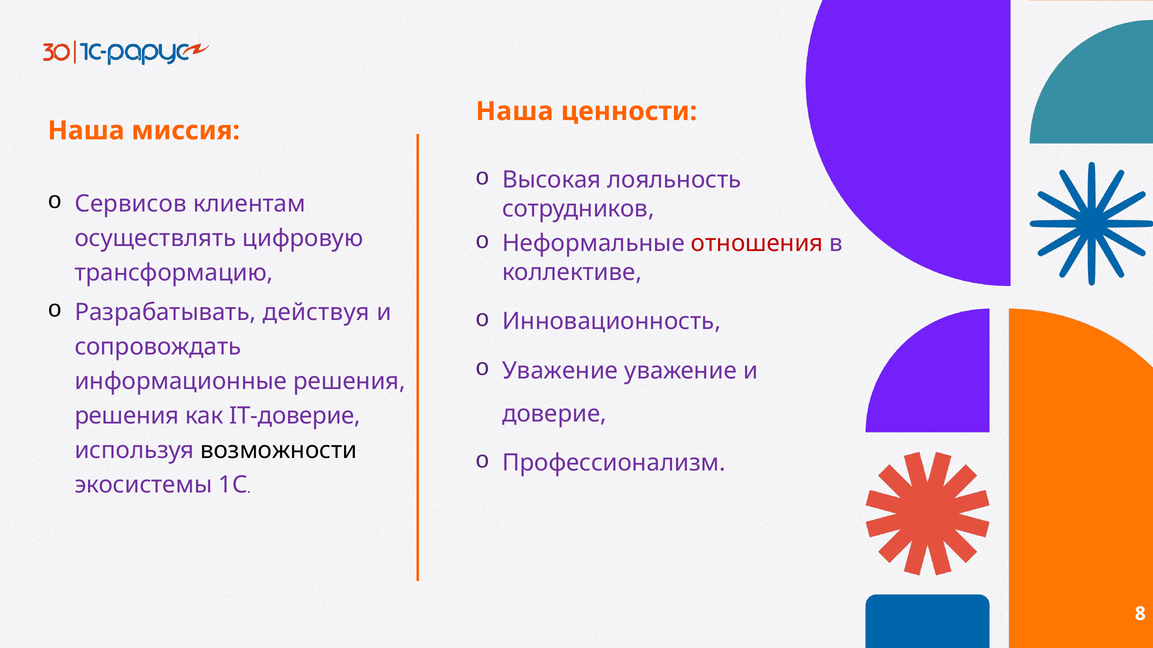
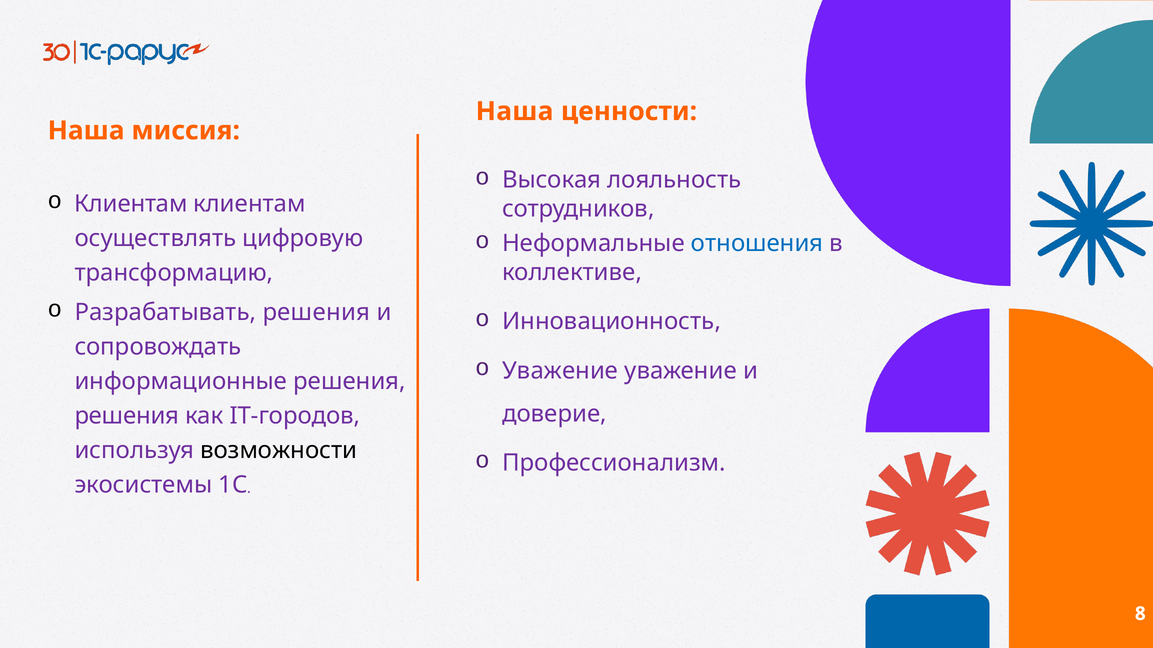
Сервисов at (131, 204): Сервисов -> Клиентам
отношения colour: red -> blue
Разрабатывать действуя: действуя -> решения
IT-доверие: IT-доверие -> IT-городов
